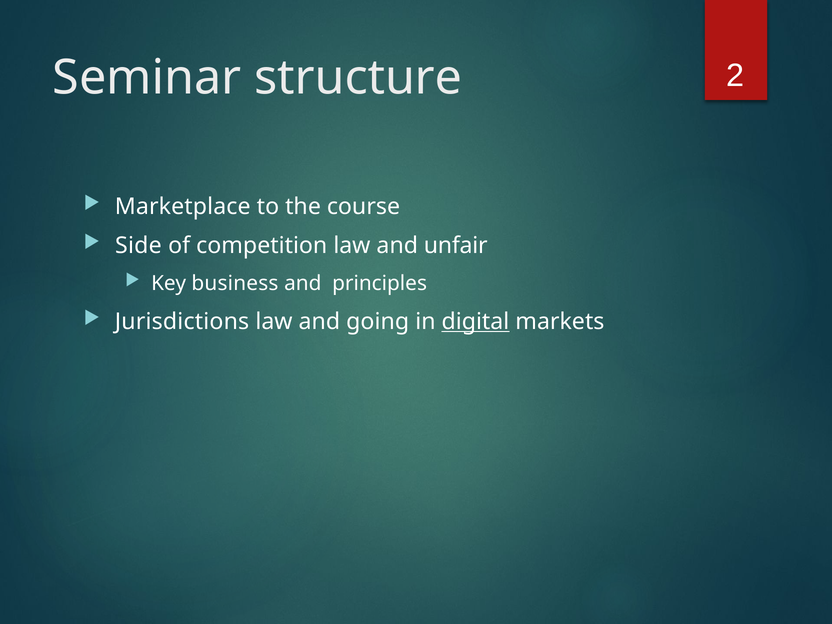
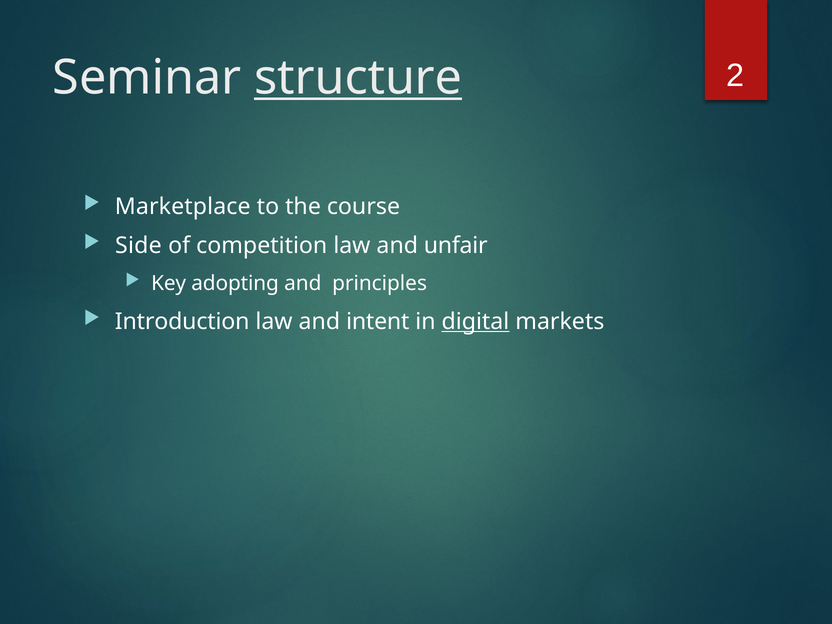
structure underline: none -> present
business: business -> adopting
Jurisdictions: Jurisdictions -> Introduction
going: going -> intent
